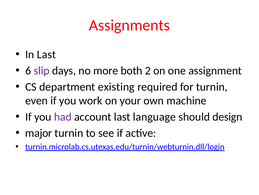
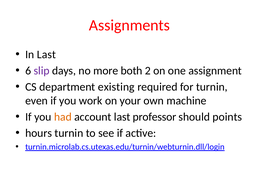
had colour: purple -> orange
language: language -> professor
design: design -> points
major: major -> hours
